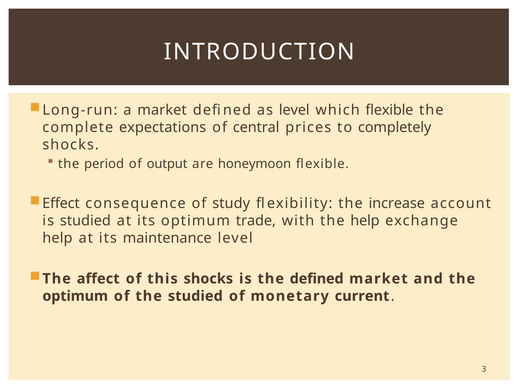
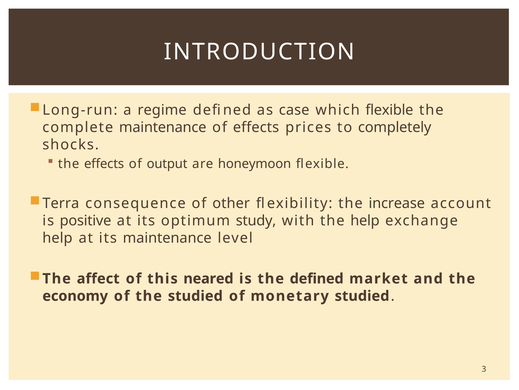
a market: market -> regime
as level: level -> case
complete expectations: expectations -> maintenance
of central: central -> effects
the period: period -> effects
Effect: Effect -> Terra
study: study -> other
is studied: studied -> positive
trade: trade -> study
this shocks: shocks -> neared
optimum at (75, 295): optimum -> economy
monetary current: current -> studied
